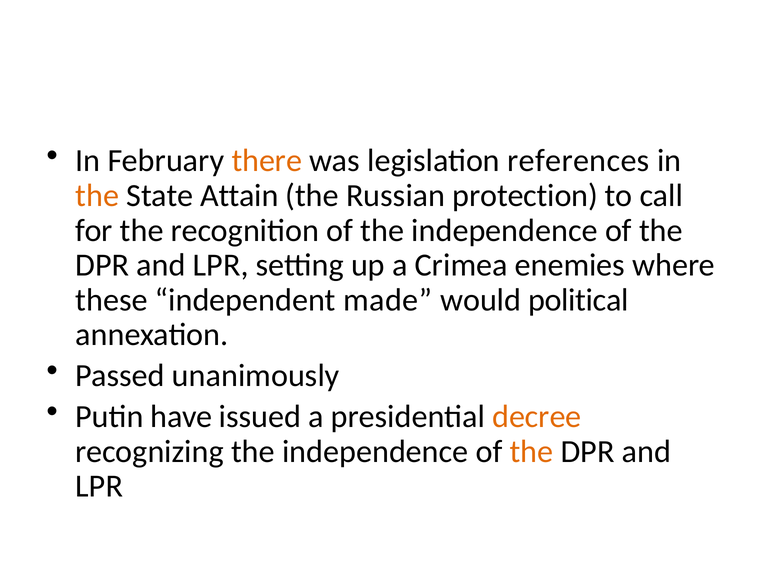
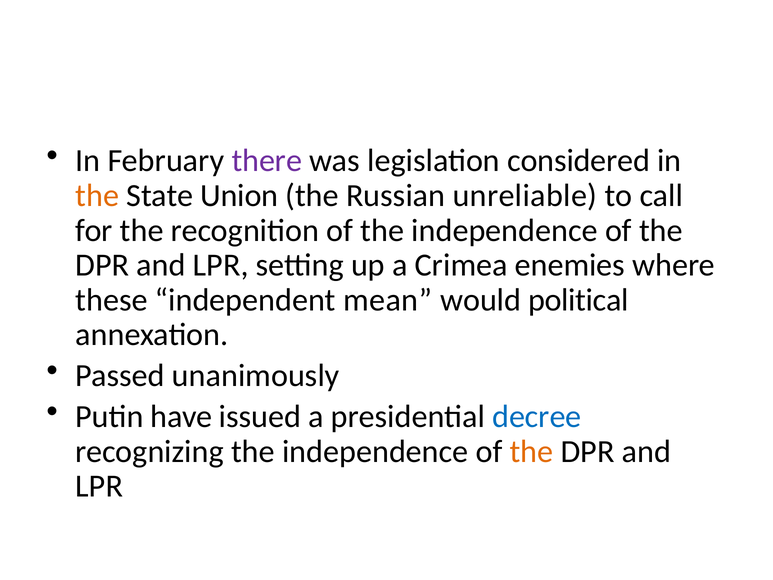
there colour: orange -> purple
references: references -> considered
Attain: Attain -> Union
protection: protection -> unreliable
made: made -> mean
decree colour: orange -> blue
